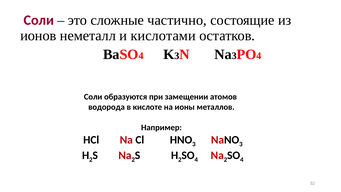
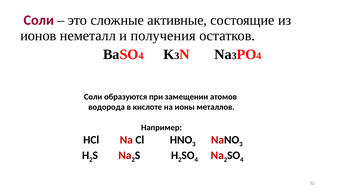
частично: частично -> активные
кислотами: кислотами -> получения
